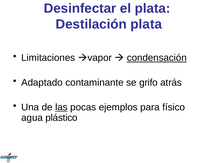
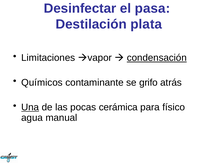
el plata: plata -> pasa
Adaptado: Adaptado -> Químicos
Una underline: none -> present
las underline: present -> none
ejemplos: ejemplos -> cerámica
plástico: plástico -> manual
